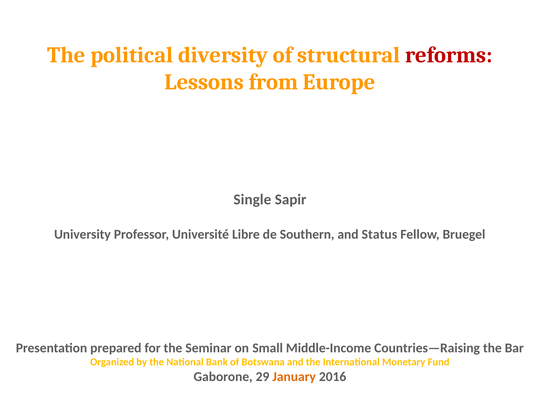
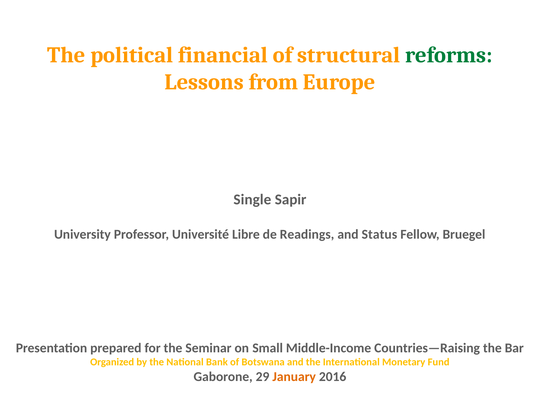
diversity: diversity -> financial
reforms colour: red -> green
Southern: Southern -> Readings
